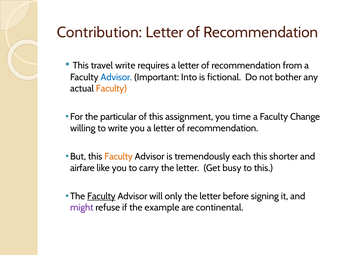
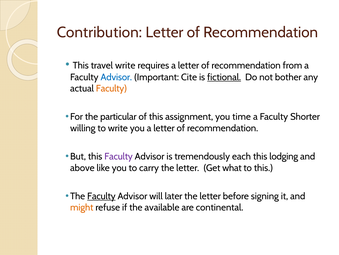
Into: Into -> Cite
fictional underline: none -> present
Change: Change -> Shorter
Faculty at (119, 156) colour: orange -> purple
shorter: shorter -> lodging
airfare: airfare -> above
busy: busy -> what
only: only -> later
might colour: purple -> orange
example: example -> available
